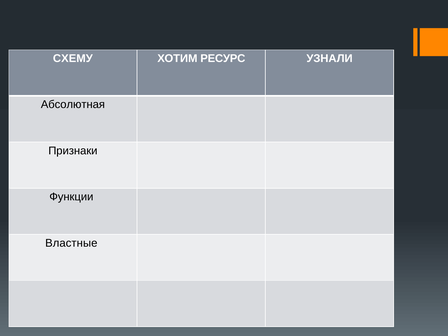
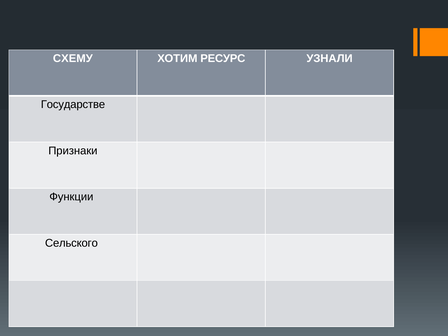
Абсолютная: Абсолютная -> Государстве
Властные: Властные -> Сельского
